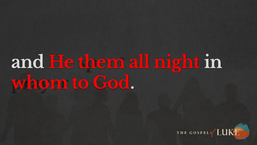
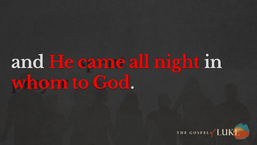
them: them -> came
